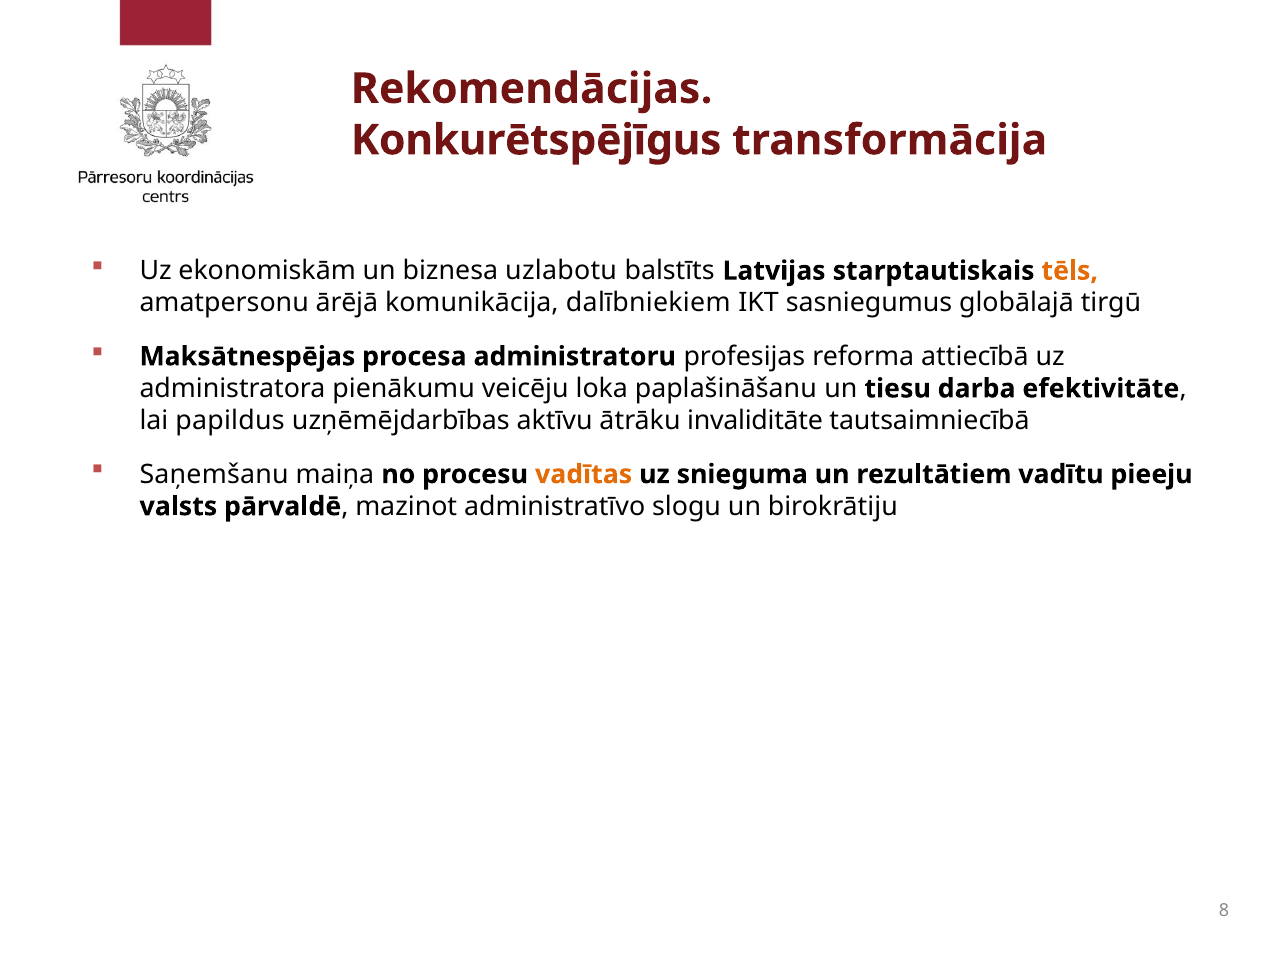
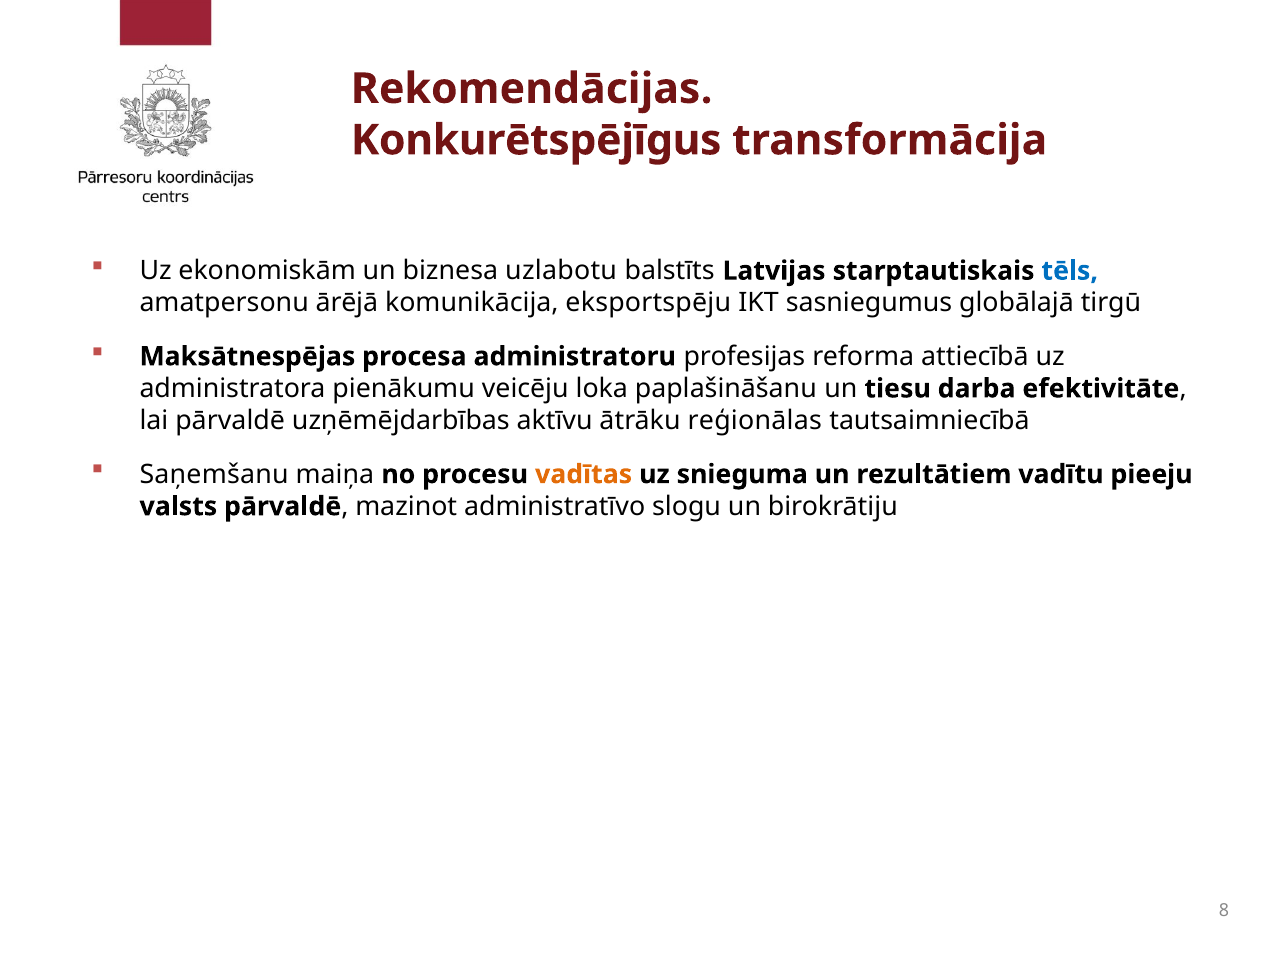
tēls colour: orange -> blue
dalībniekiem: dalībniekiem -> eksportspēju
lai papildus: papildus -> pārvaldē
invaliditāte: invaliditāte -> reģionālas
